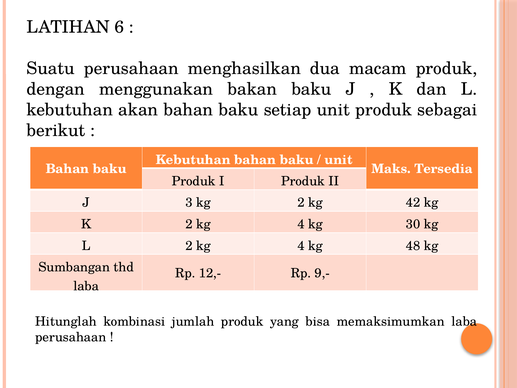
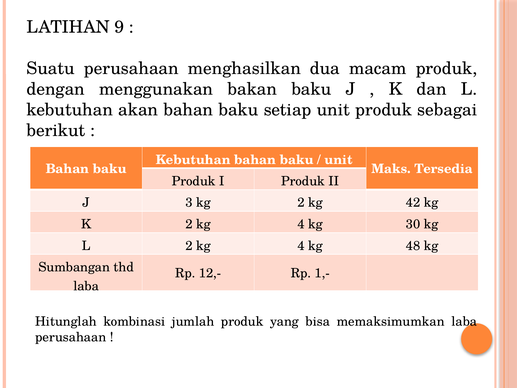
6: 6 -> 9
9,-: 9,- -> 1,-
